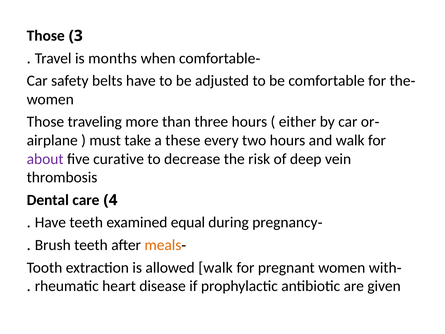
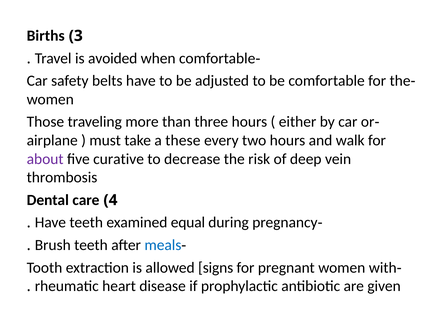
Those at (46, 36): Those -> Births
months: months -> avoided
meals colour: orange -> blue
allowed walk: walk -> signs
